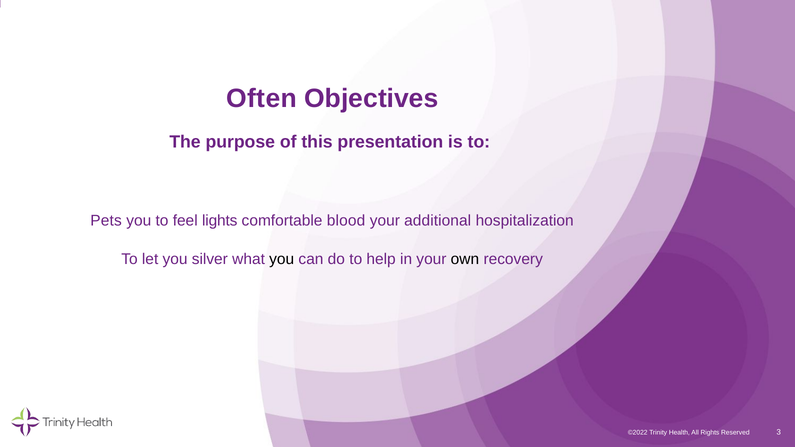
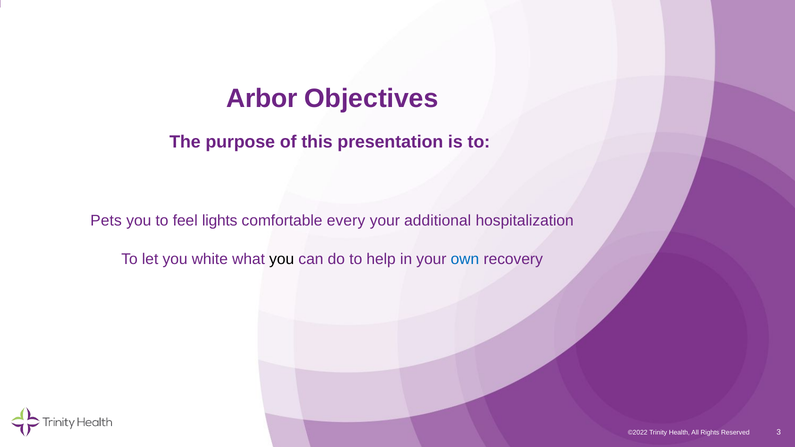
Often: Often -> Arbor
blood: blood -> every
silver: silver -> white
own colour: black -> blue
